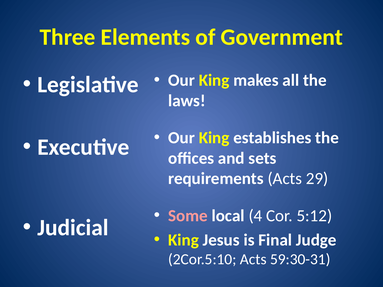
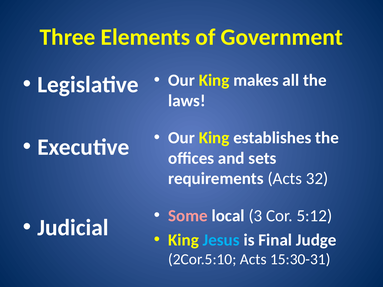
29: 29 -> 32
4: 4 -> 3
Jesus colour: white -> light blue
59:30-31: 59:30-31 -> 15:30-31
